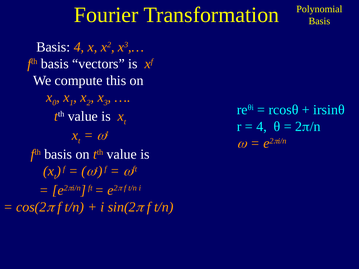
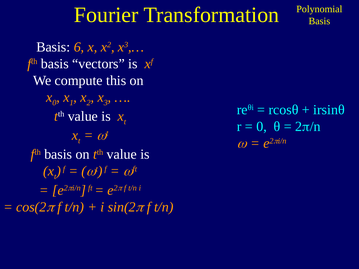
Basis 4: 4 -> 6
4 at (262, 127): 4 -> 0
